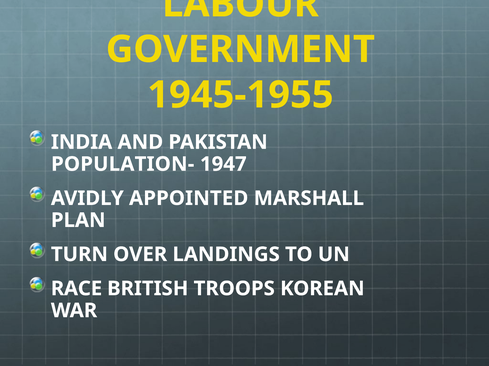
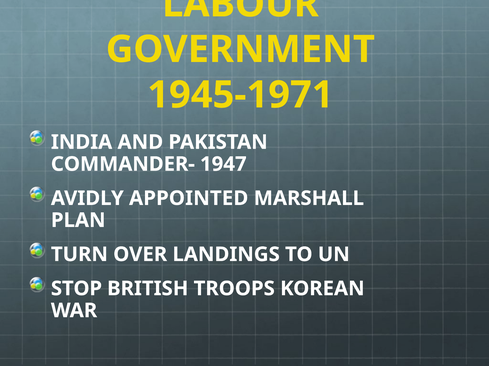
1945-1955: 1945-1955 -> 1945-1971
POPULATION-: POPULATION- -> COMMANDER-
RACE: RACE -> STOP
